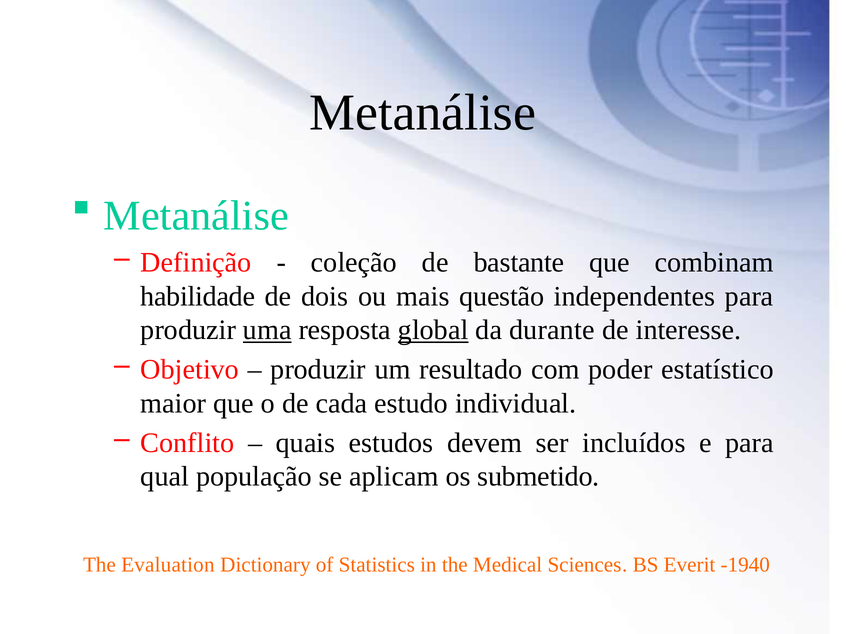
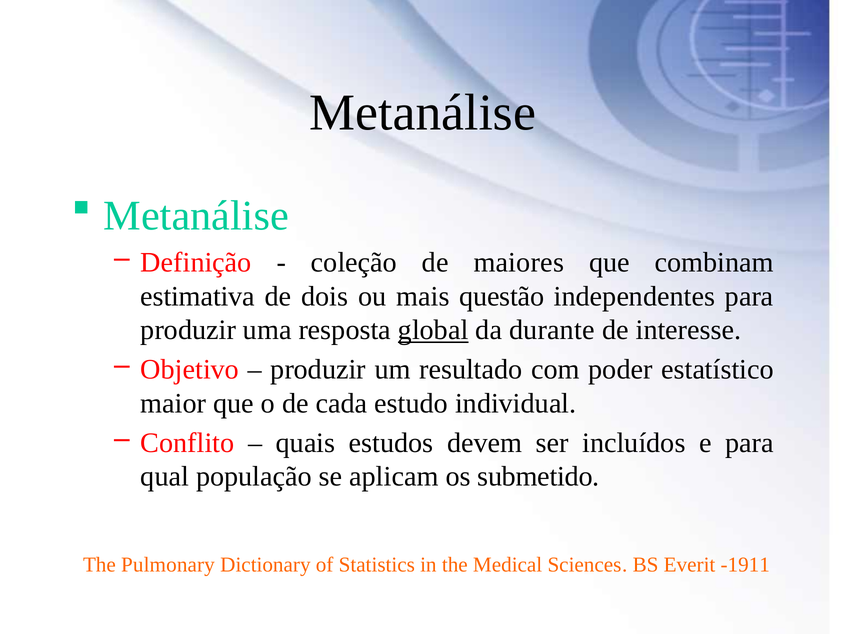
bastante: bastante -> maiores
habilidade: habilidade -> estimativa
uma underline: present -> none
Evaluation: Evaluation -> Pulmonary
-1940: -1940 -> -1911
